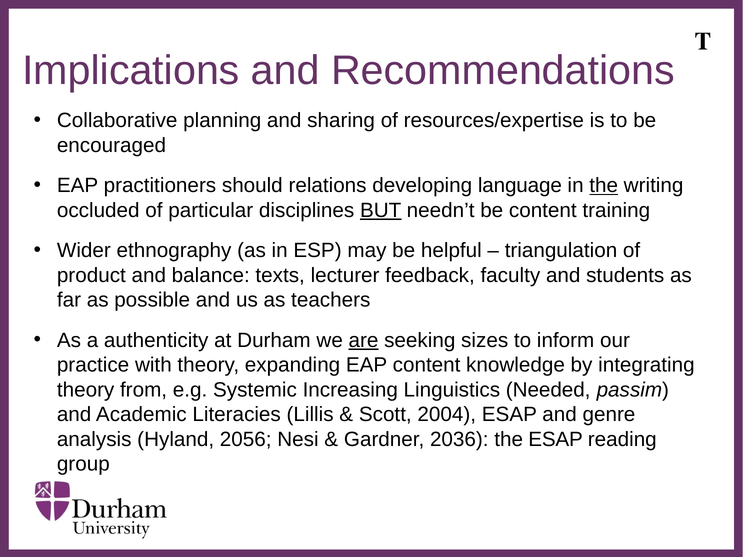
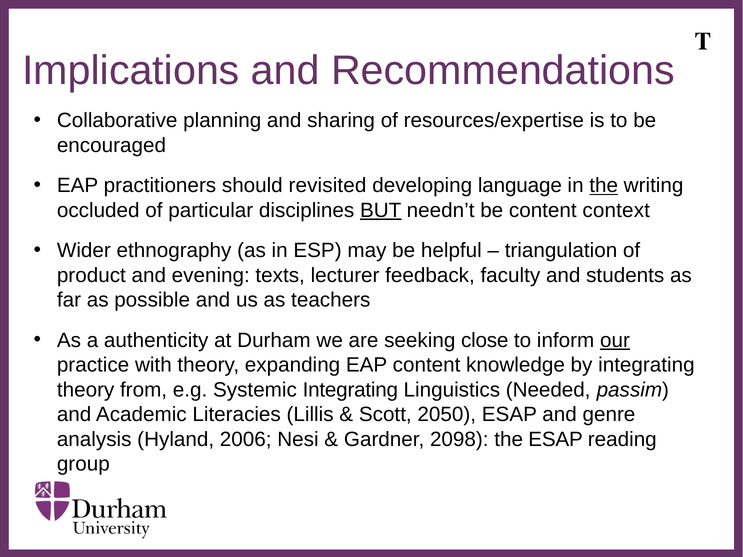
relations: relations -> revisited
training: training -> context
balance: balance -> evening
are underline: present -> none
sizes: sizes -> close
our underline: none -> present
Systemic Increasing: Increasing -> Integrating
2004: 2004 -> 2050
2056: 2056 -> 2006
2036: 2036 -> 2098
